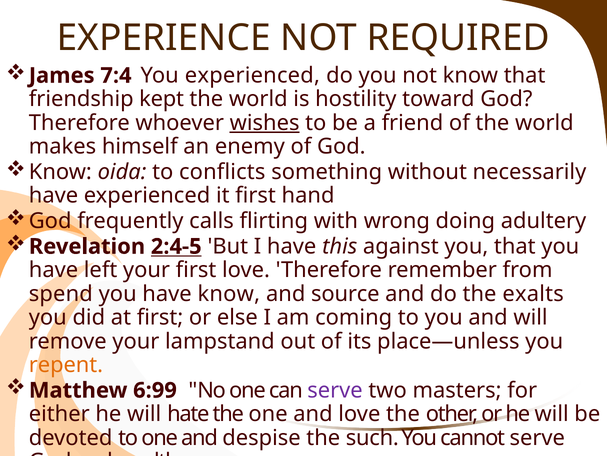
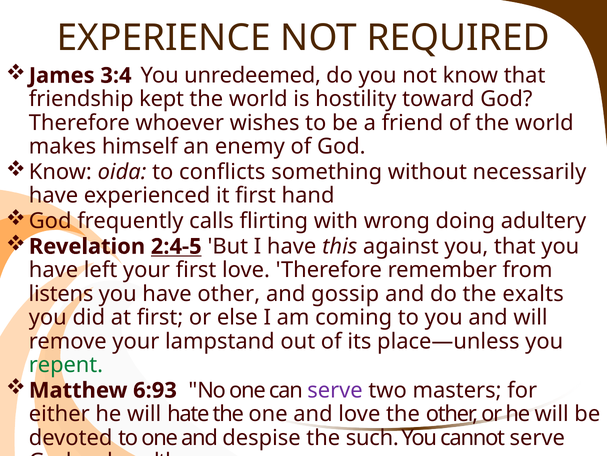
7:4: 7:4 -> 3:4
You experienced: experienced -> unredeemed
wishes underline: present -> none
spend: spend -> listens
have know: know -> other
source: source -> gossip
repent colour: orange -> green
6:99: 6:99 -> 6:93
